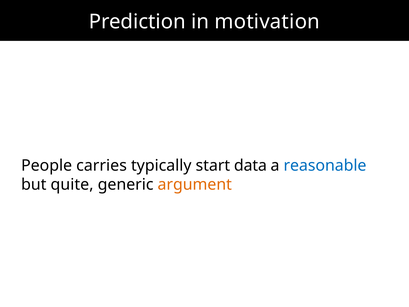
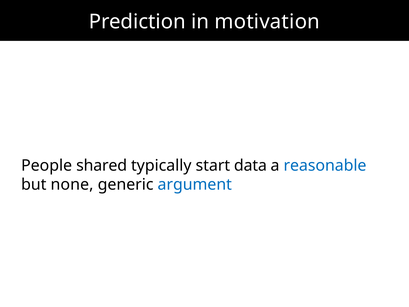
carries: carries -> shared
quite: quite -> none
argument colour: orange -> blue
